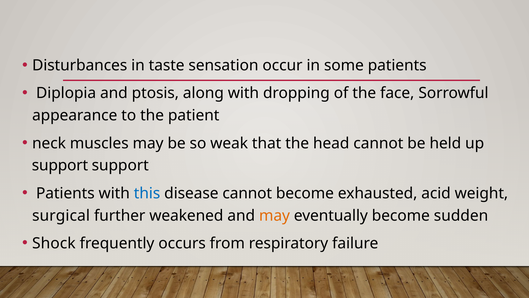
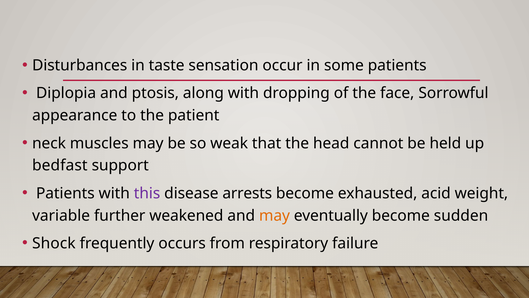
support at (60, 165): support -> bedfast
this colour: blue -> purple
disease cannot: cannot -> arrests
surgical: surgical -> variable
